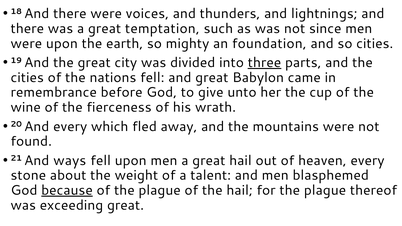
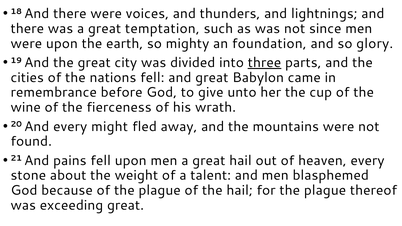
so cities: cities -> glory
which: which -> might
ways: ways -> pains
because underline: present -> none
